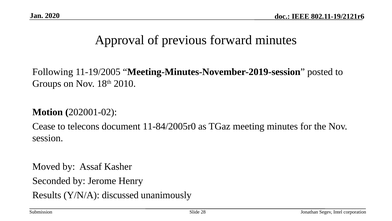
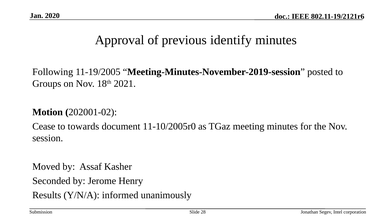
forward: forward -> identify
2010: 2010 -> 2021
telecons: telecons -> towards
11-84/2005r0: 11-84/2005r0 -> 11-10/2005r0
discussed: discussed -> informed
